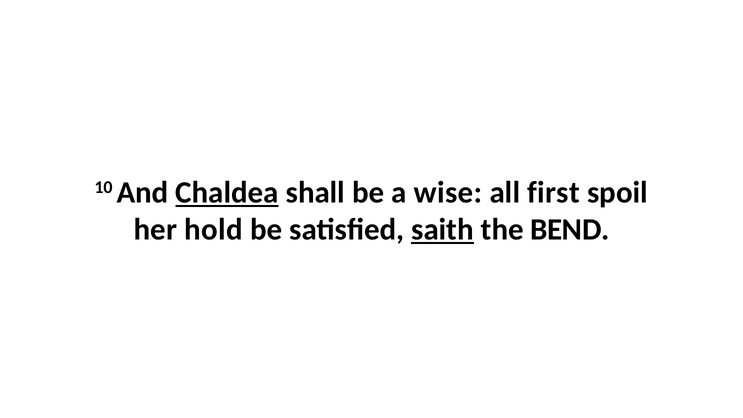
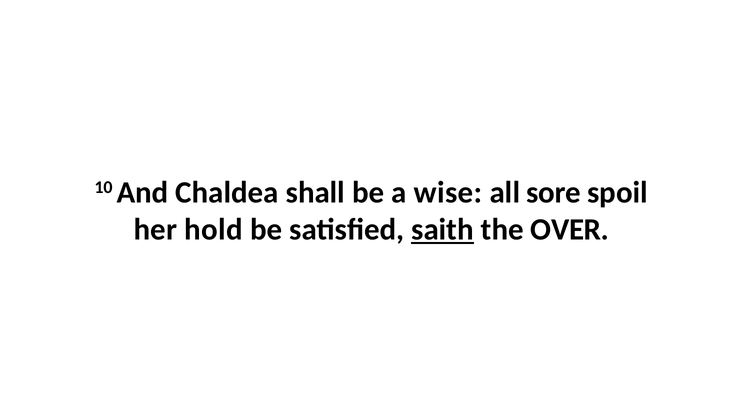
Chaldea underline: present -> none
first: first -> sore
BEND: BEND -> OVER
